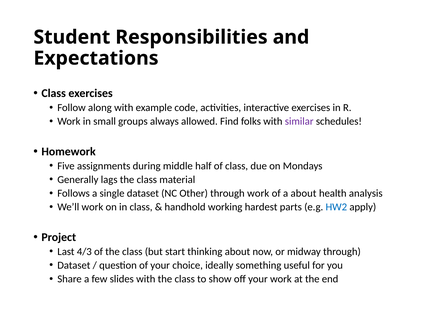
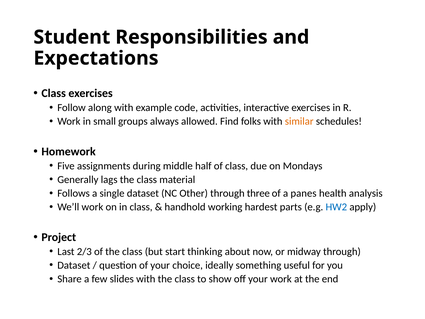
similar colour: purple -> orange
through work: work -> three
a about: about -> panes
4/3: 4/3 -> 2/3
